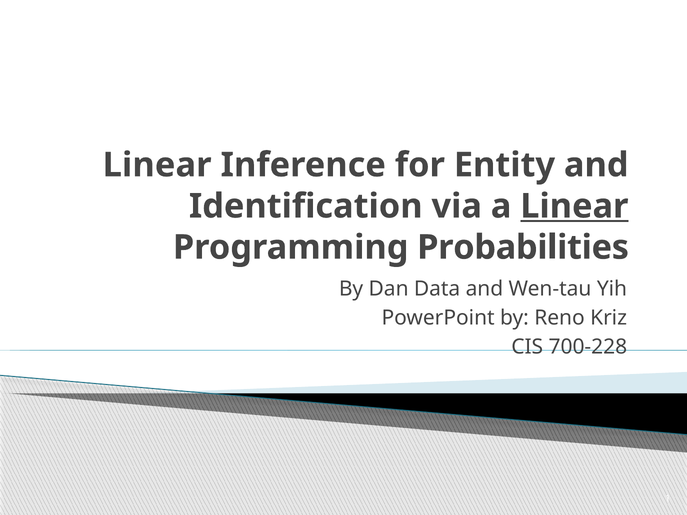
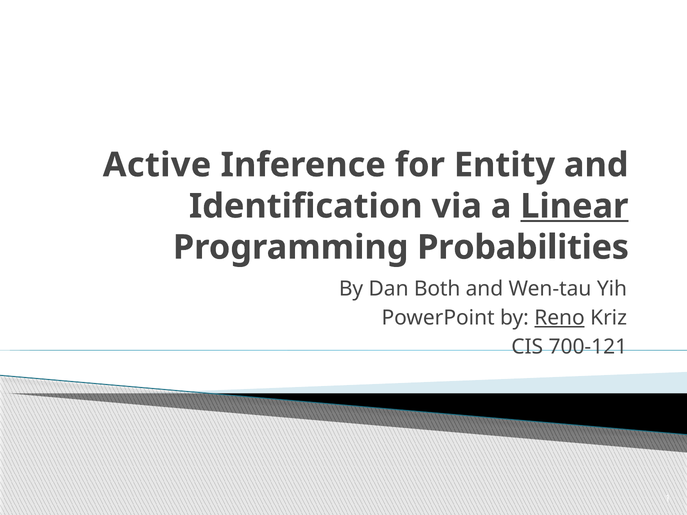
Linear at (157, 165): Linear -> Active
Data: Data -> Both
Reno underline: none -> present
700-228: 700-228 -> 700-121
